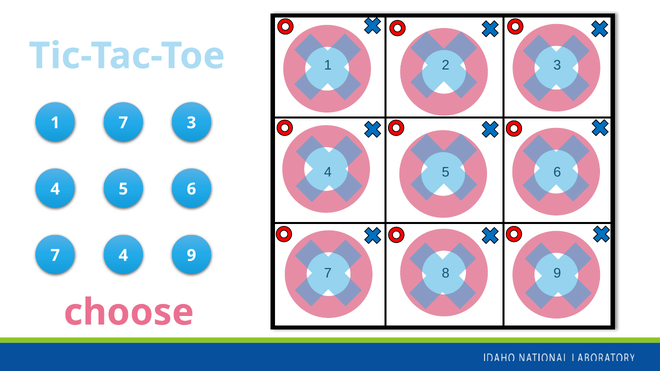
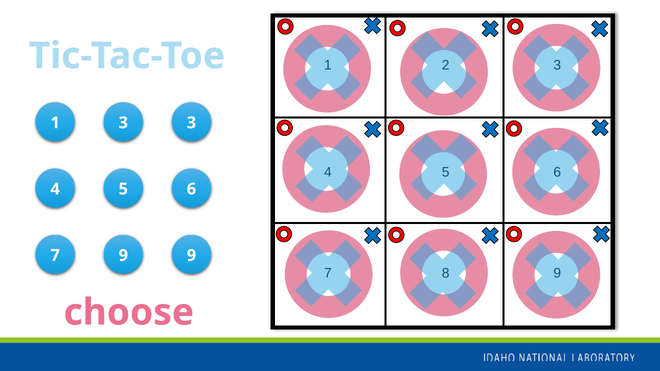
1 7: 7 -> 3
7 4: 4 -> 9
